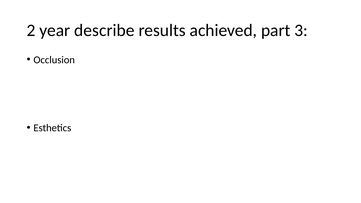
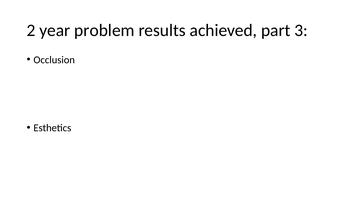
describe: describe -> problem
